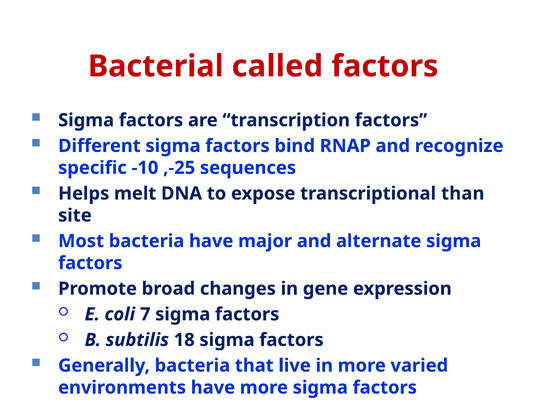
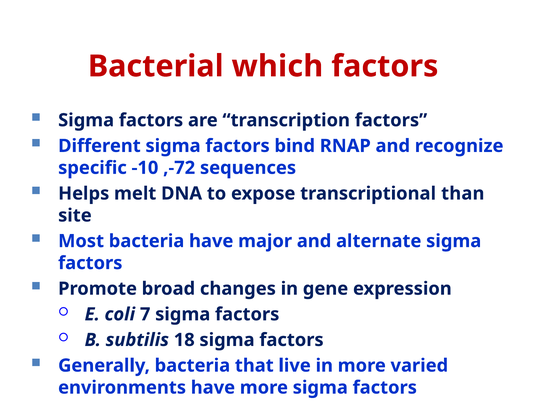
called: called -> which
,-25: ,-25 -> ,-72
